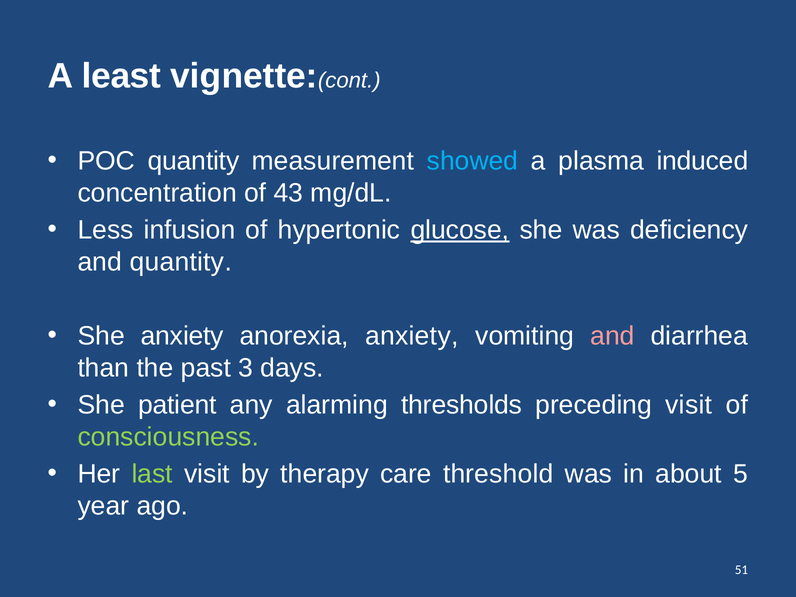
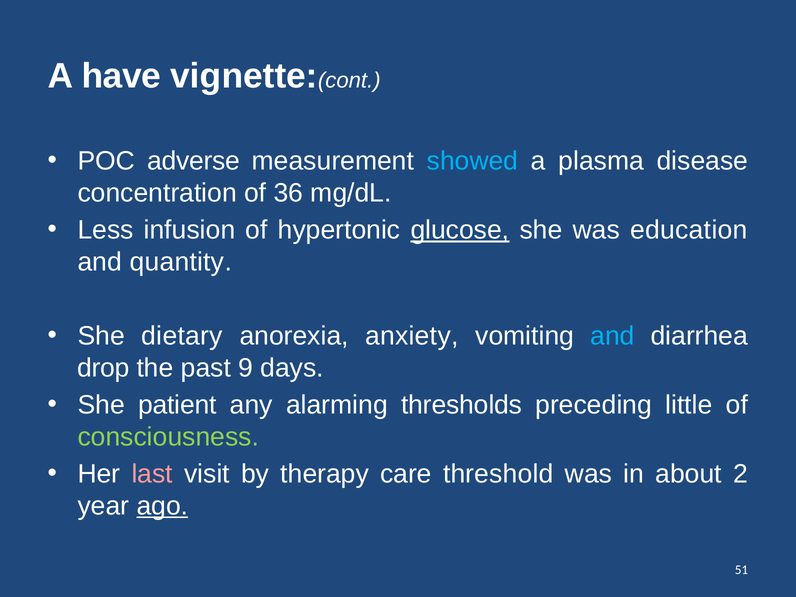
least: least -> have
POC quantity: quantity -> adverse
induced: induced -> disease
43: 43 -> 36
deficiency: deficiency -> education
She anxiety: anxiety -> dietary
and at (612, 336) colour: pink -> light blue
than: than -> drop
3: 3 -> 9
preceding visit: visit -> little
last colour: light green -> pink
5: 5 -> 2
ago underline: none -> present
